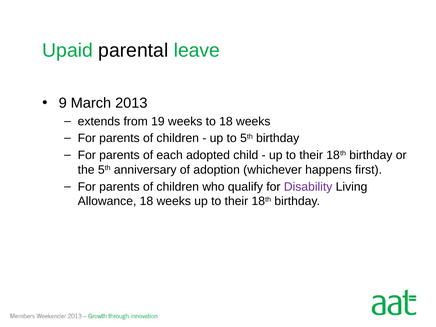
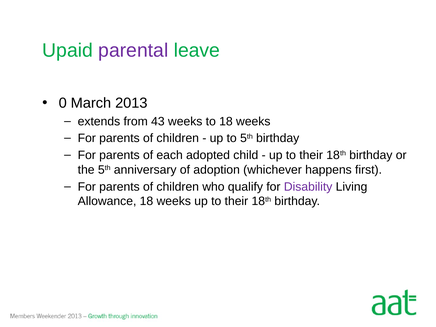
parental colour: black -> purple
9: 9 -> 0
19: 19 -> 43
